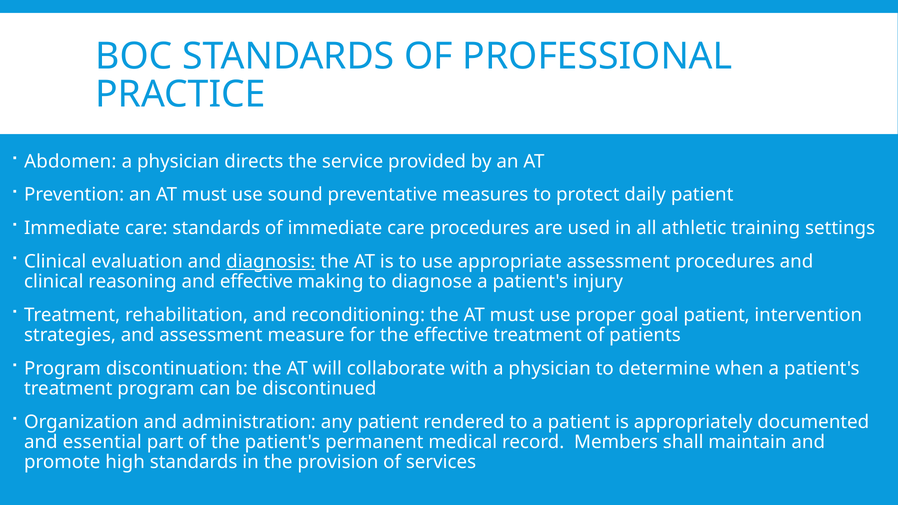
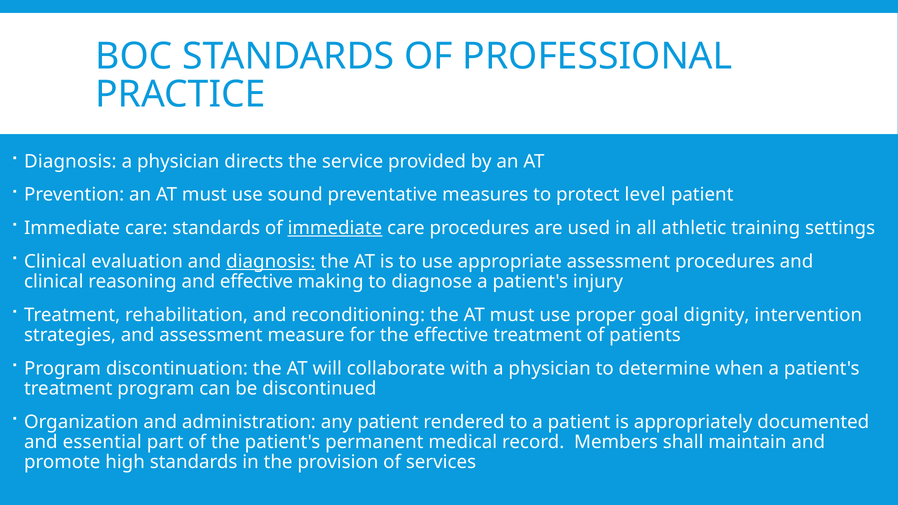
Abdomen at (70, 162): Abdomen -> Diagnosis
daily: daily -> level
immediate at (335, 228) underline: none -> present
goal patient: patient -> dignity
